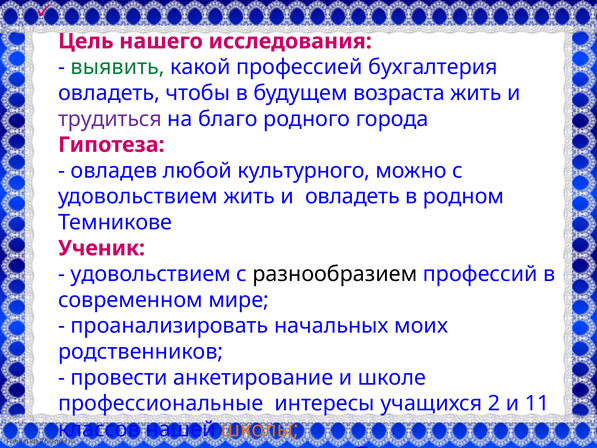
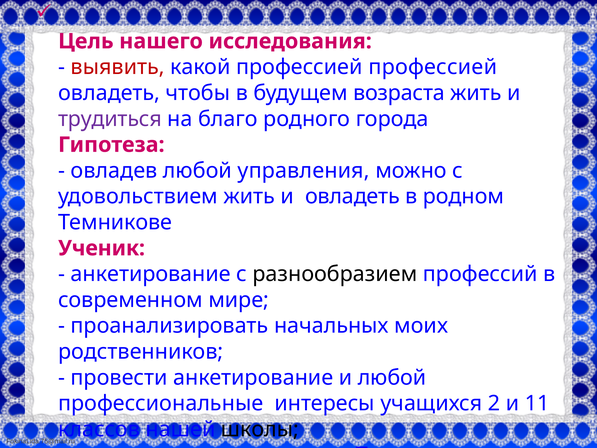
выявить colour: green -> red
профессией бухгалтерия: бухгалтерия -> профессией
культурного: культурного -> управления
удовольствием at (151, 274): удовольствием -> анкетирование
и школе: школе -> любой
школы colour: orange -> black
